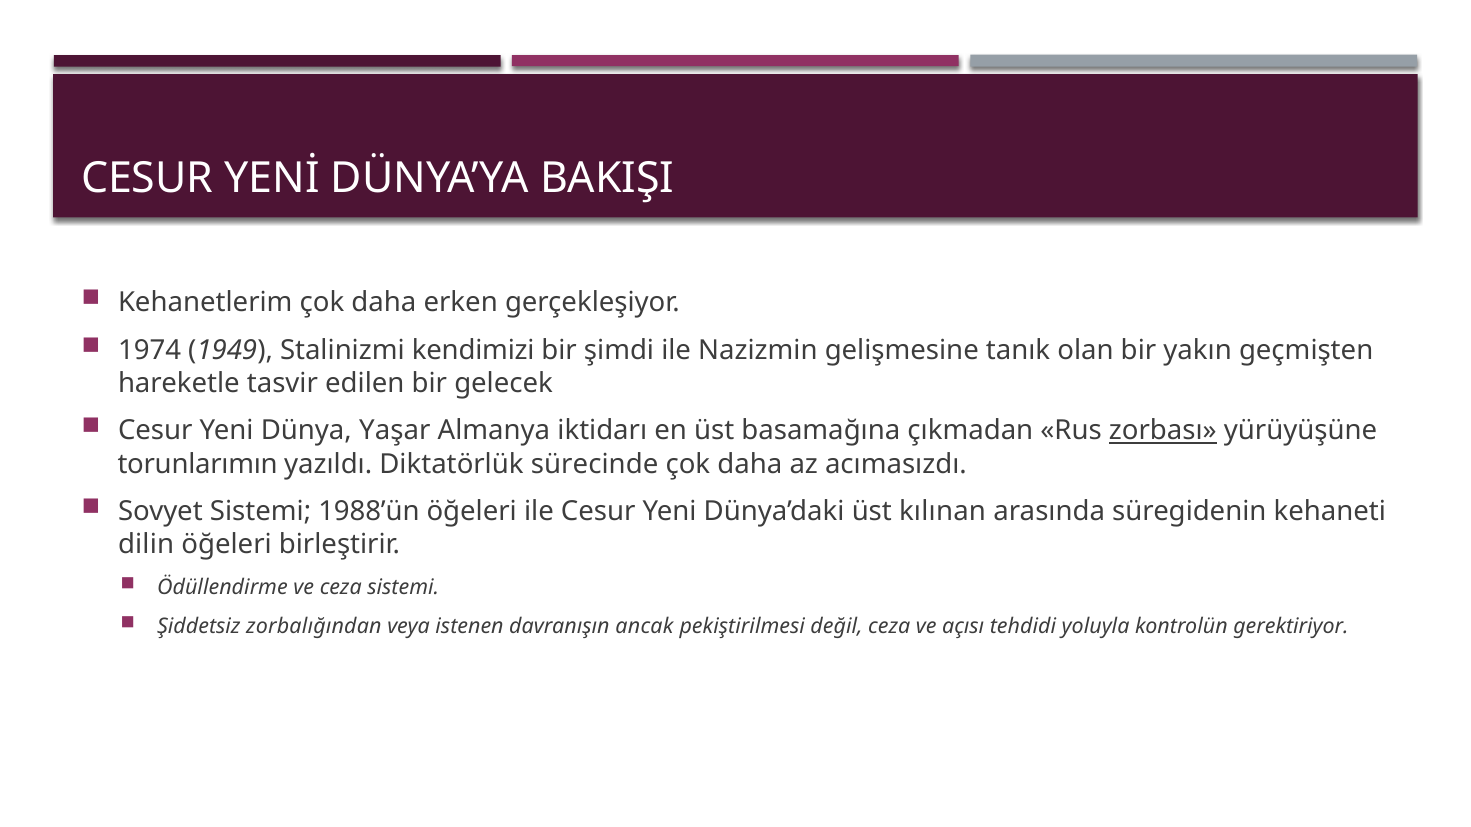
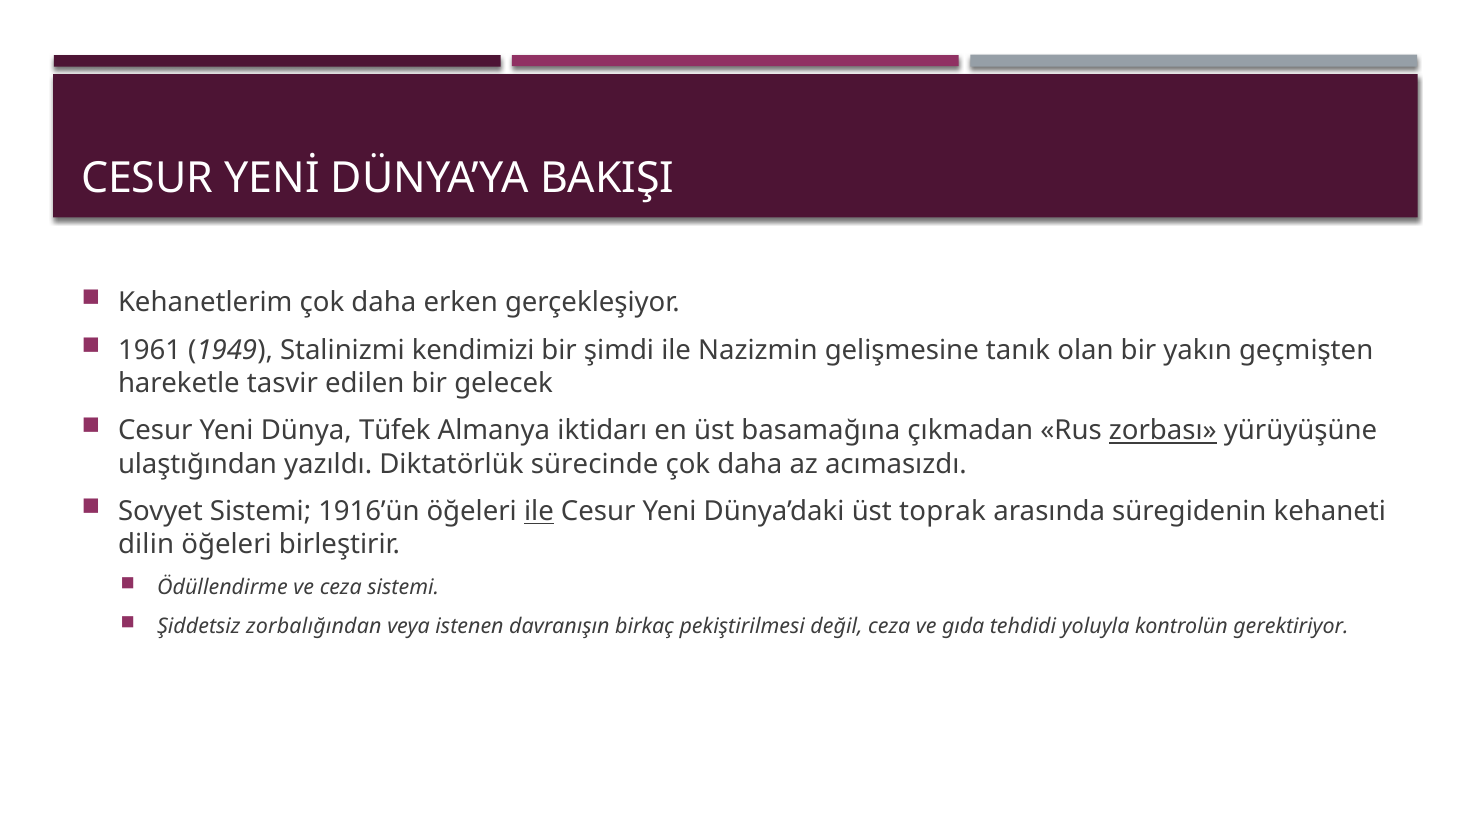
1974: 1974 -> 1961
Yaşar: Yaşar -> Tüfek
torunlarımın: torunlarımın -> ulaştığından
1988’ün: 1988’ün -> 1916’ün
ile at (539, 512) underline: none -> present
kılınan: kılınan -> toprak
ancak: ancak -> birkaç
açısı: açısı -> gıda
